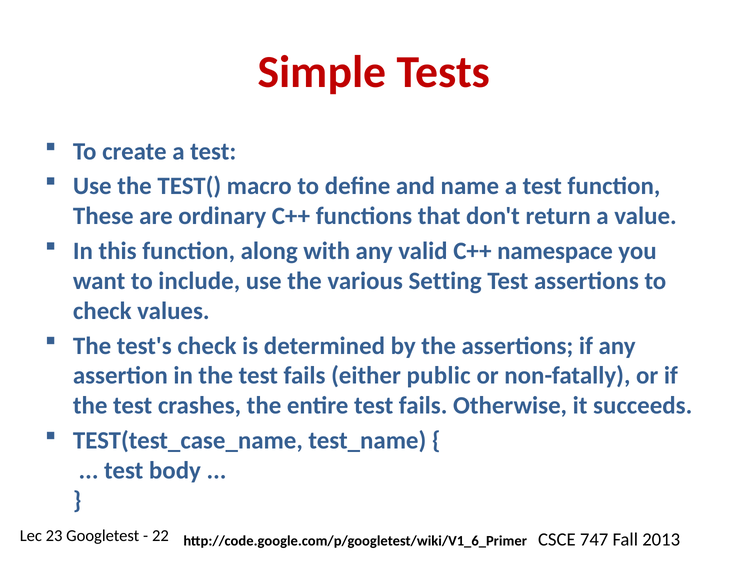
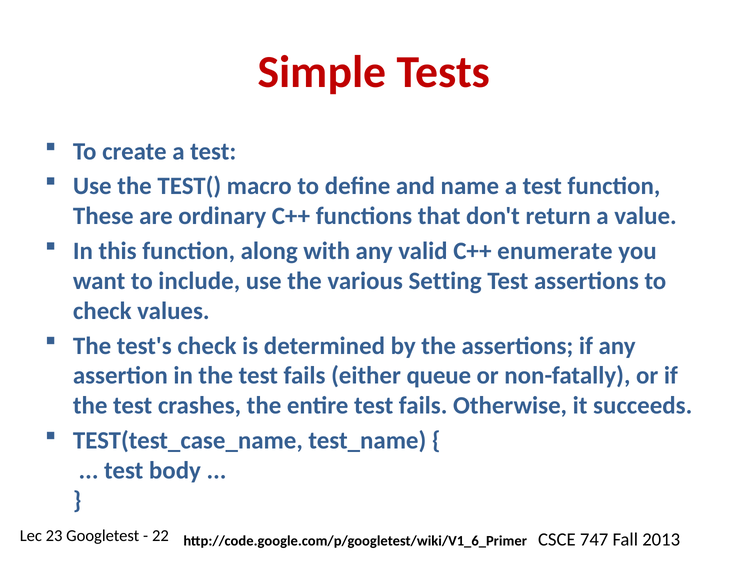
namespace: namespace -> enumerate
public: public -> queue
